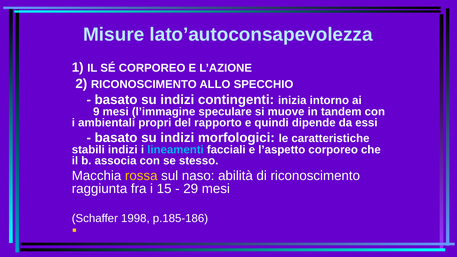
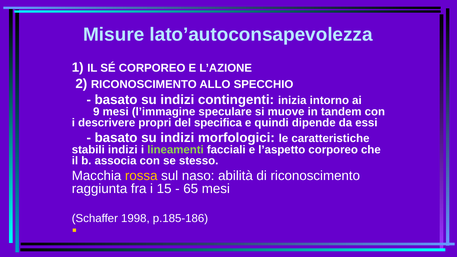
ambientali: ambientali -> descrivere
rapporto: rapporto -> specifica
lineamenti colour: light blue -> light green
29: 29 -> 65
